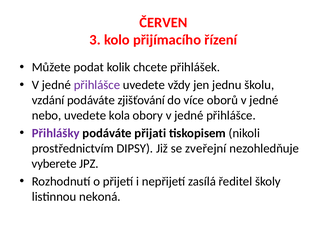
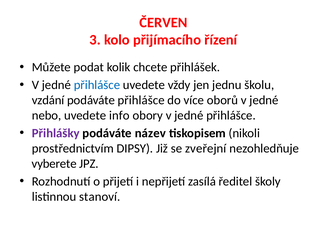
přihlášce at (97, 85) colour: purple -> blue
podáváte zjišťování: zjišťování -> přihlášce
kola: kola -> info
přijati: přijati -> název
nekoná: nekoná -> stanoví
